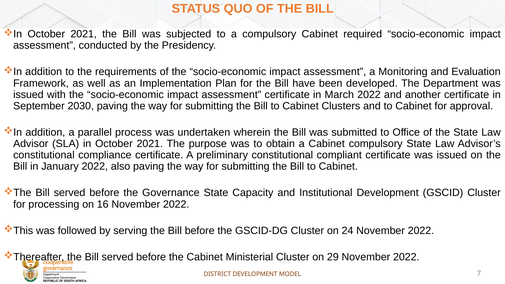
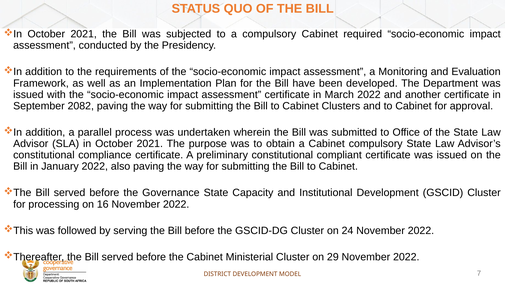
2030: 2030 -> 2082
